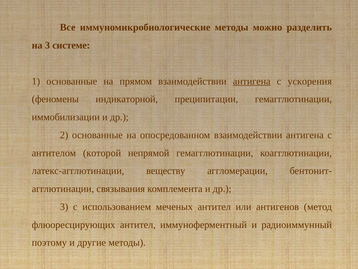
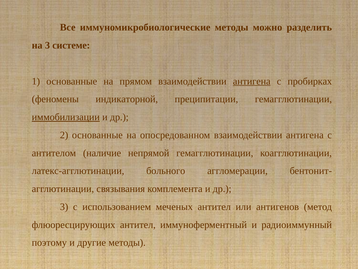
ускорения: ускорения -> пробирках
иммобилизации underline: none -> present
которой: которой -> наличие
веществу: веществу -> больного
